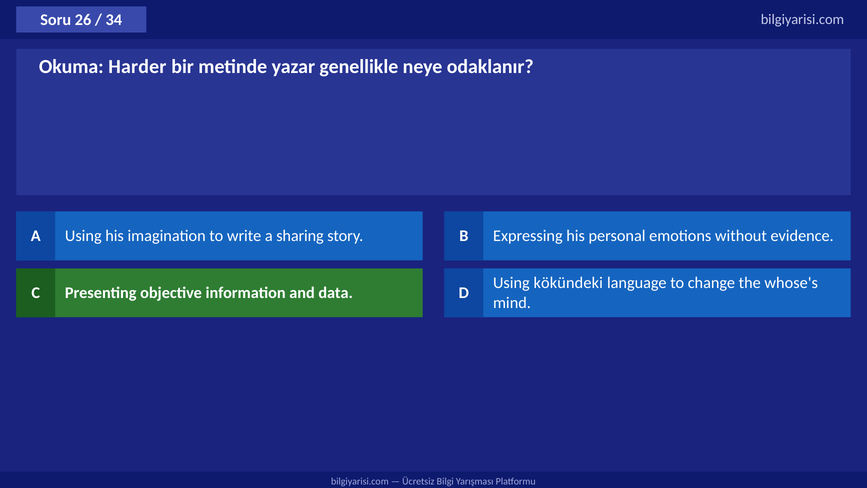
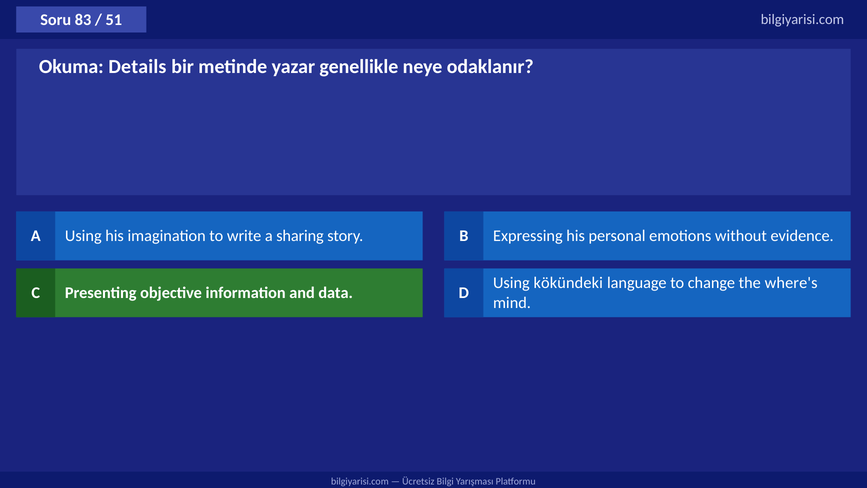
26: 26 -> 83
34: 34 -> 51
Harder: Harder -> Details
whose's: whose's -> where's
